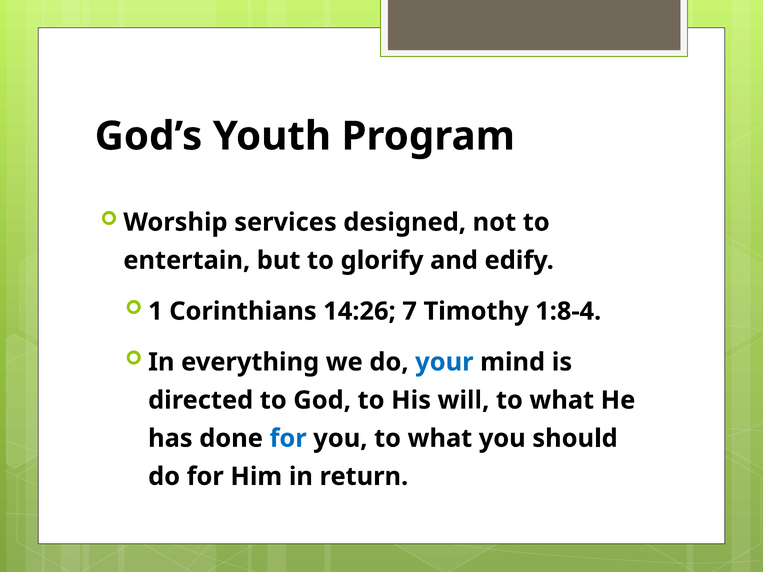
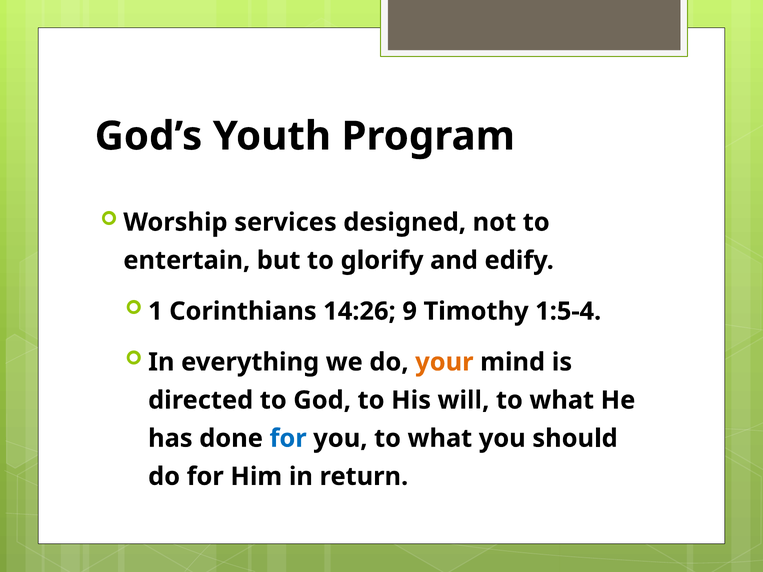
7: 7 -> 9
1:8-4: 1:8-4 -> 1:5-4
your colour: blue -> orange
